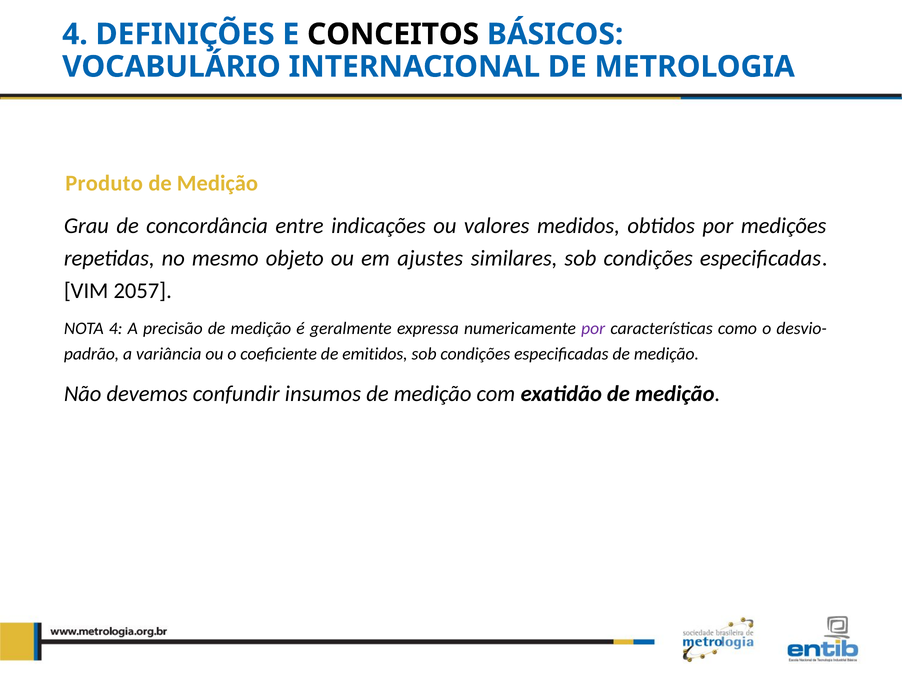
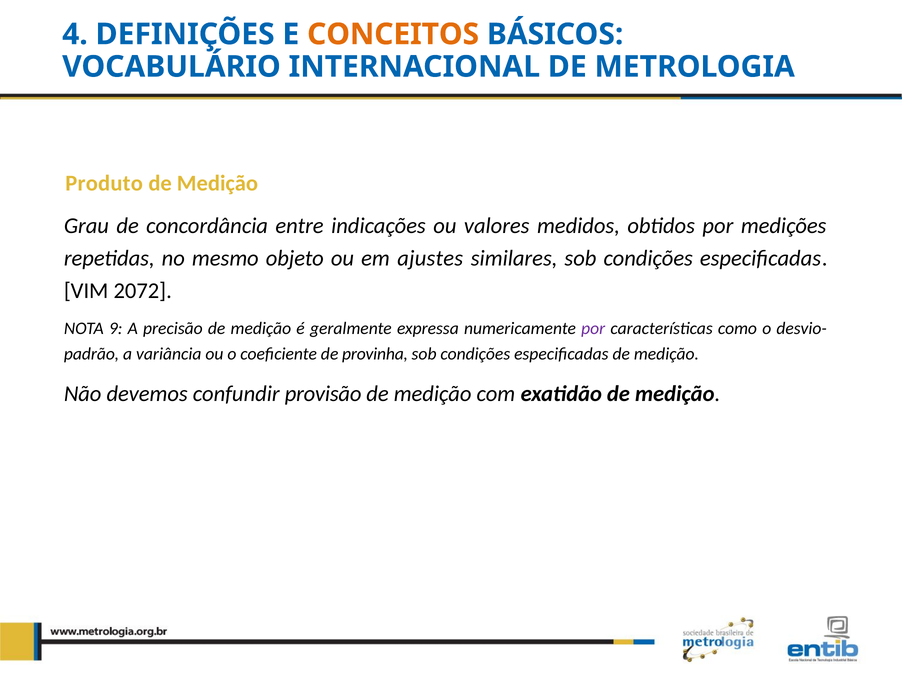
CONCEITOS colour: black -> orange
2057: 2057 -> 2072
NOTA 4: 4 -> 9
emitidos: emitidos -> provinha
insumos: insumos -> provisão
